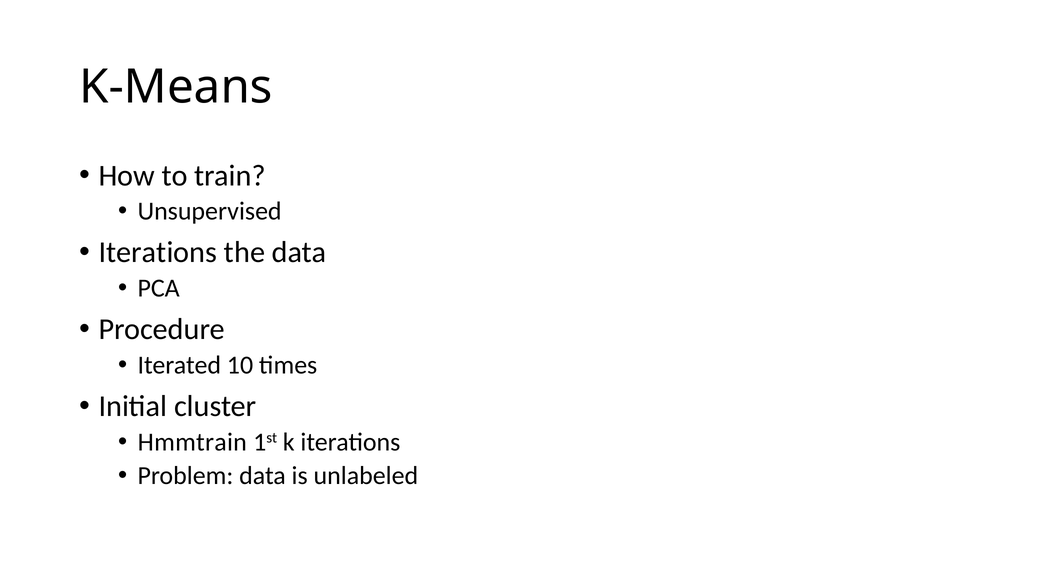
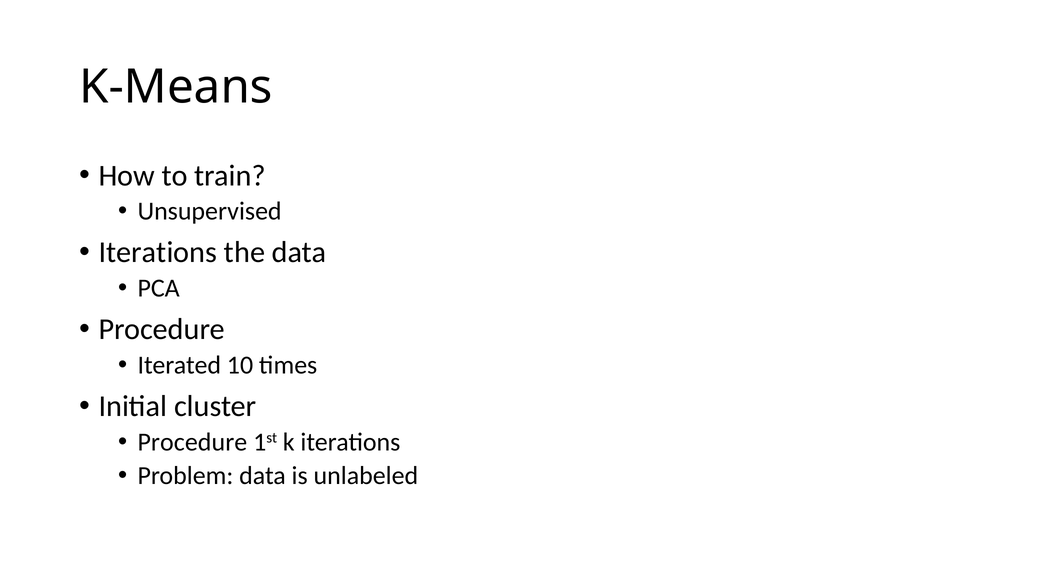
Hmmtrain at (192, 442): Hmmtrain -> Procedure
